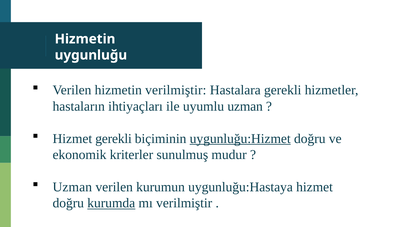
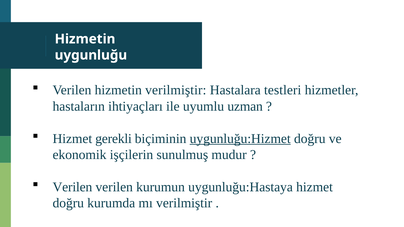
Hastalara gerekli: gerekli -> testleri
kriterler: kriterler -> işçilerin
Uzman at (72, 187): Uzman -> Verilen
kurumda underline: present -> none
